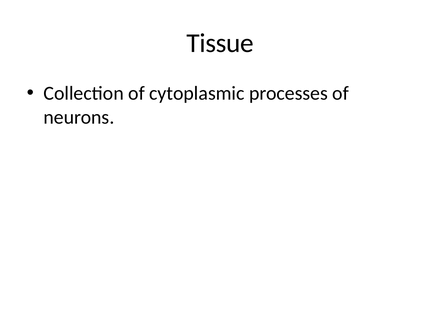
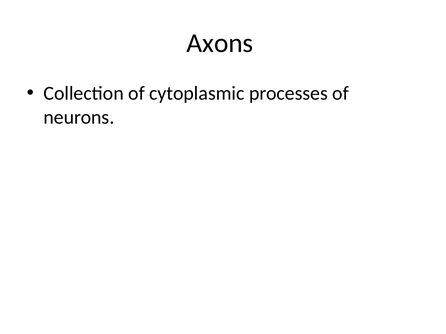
Tissue: Tissue -> Axons
